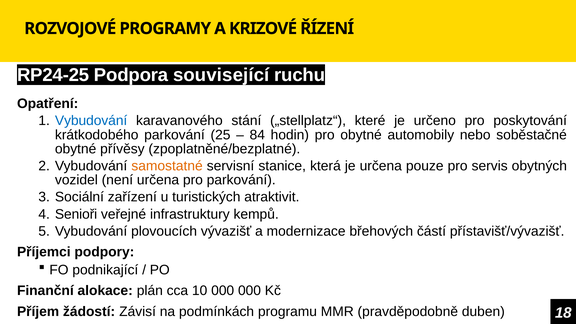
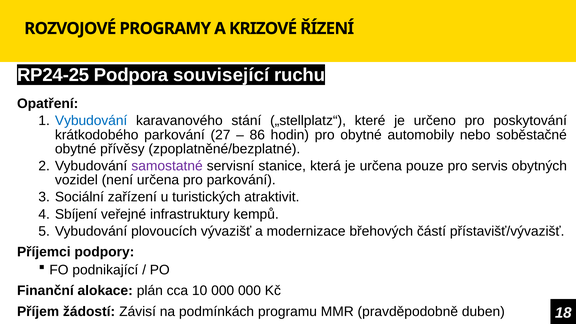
25: 25 -> 27
84: 84 -> 86
samostatné colour: orange -> purple
Senioři: Senioři -> Sbíjení
